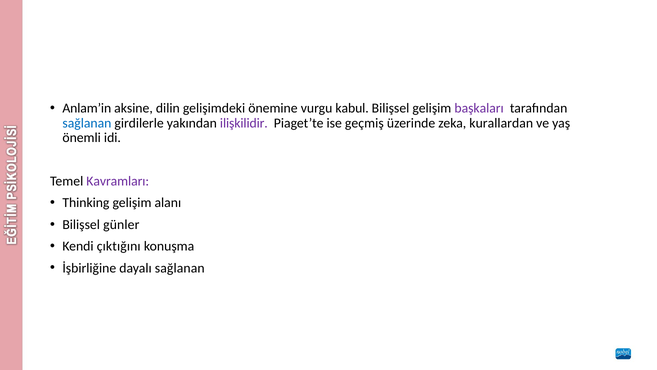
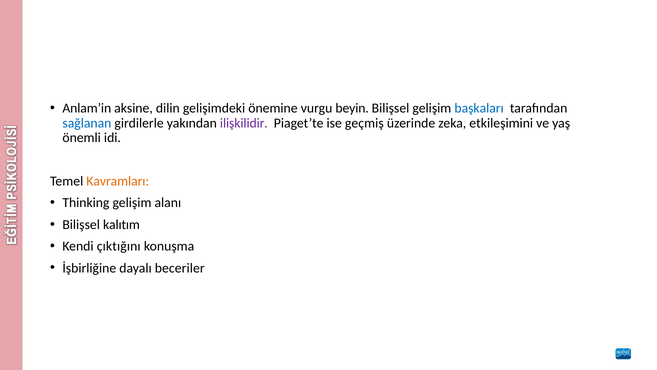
kabul: kabul -> beyin
başkaları colour: purple -> blue
kurallardan: kurallardan -> etkileşimini
Kavramları colour: purple -> orange
günler: günler -> kalıtım
dayalı sağlanan: sağlanan -> beceriler
